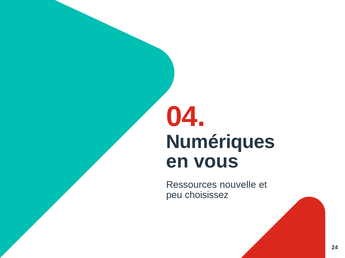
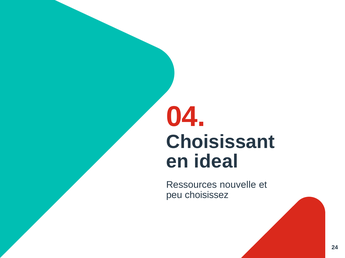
Numériques: Numériques -> Choisissant
vous: vous -> ideal
